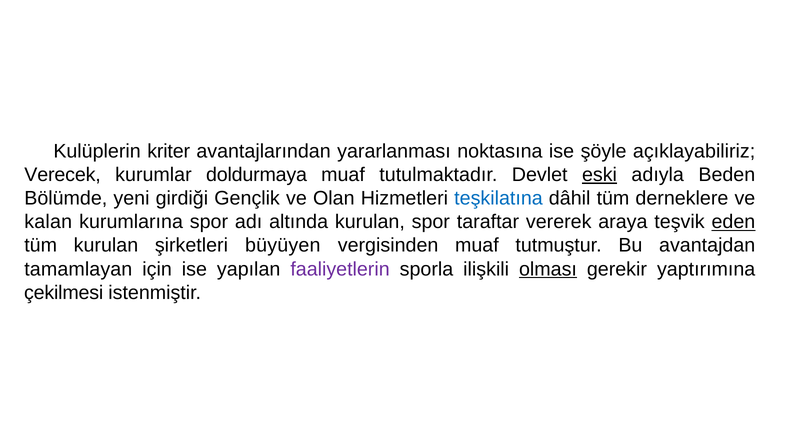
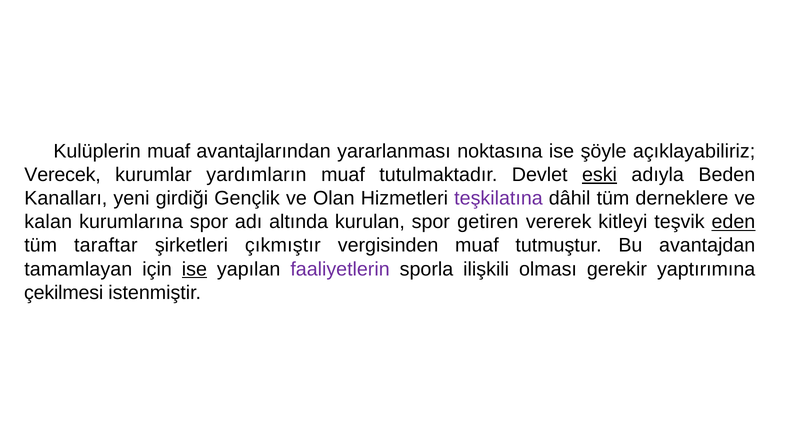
Kulüplerin kriter: kriter -> muaf
doldurmaya: doldurmaya -> yardımların
Bölümde: Bölümde -> Kanalları
teşkilatına colour: blue -> purple
taraftar: taraftar -> getiren
araya: araya -> kitleyi
tüm kurulan: kurulan -> taraftar
büyüyen: büyüyen -> çıkmıştır
ise at (194, 269) underline: none -> present
olması underline: present -> none
